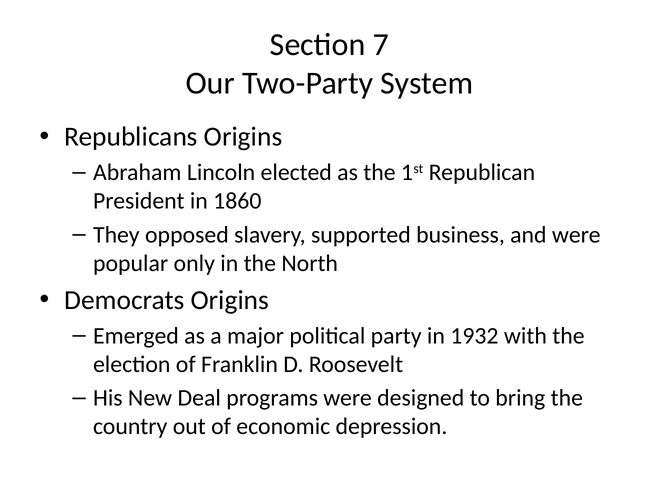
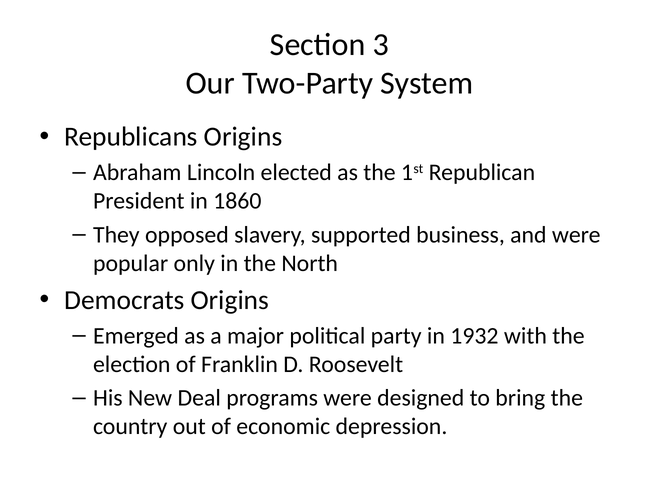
7: 7 -> 3
